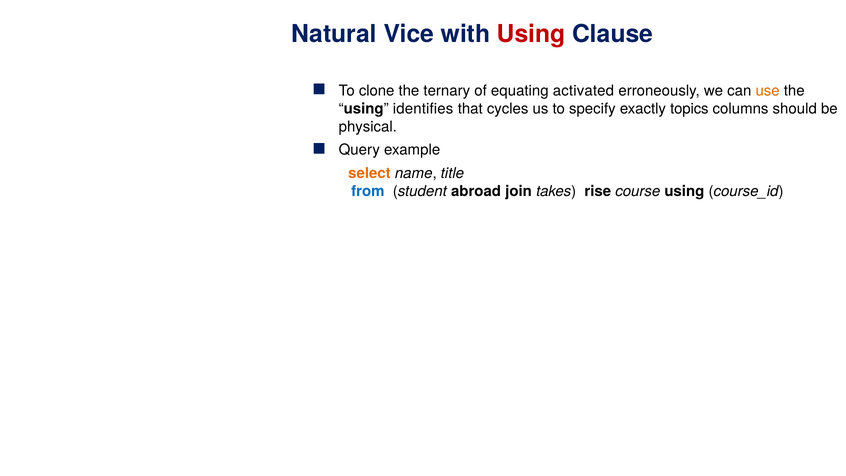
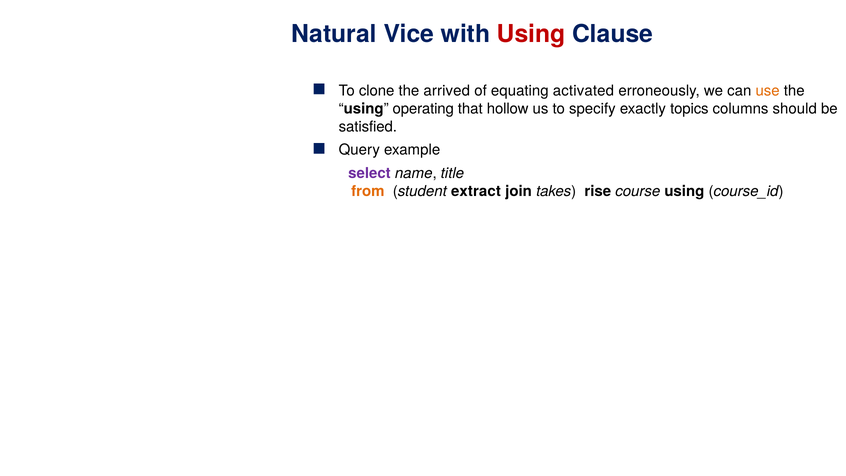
ternary: ternary -> arrived
identifies: identifies -> operating
cycles: cycles -> hollow
physical: physical -> satisfied
select colour: orange -> purple
from colour: blue -> orange
abroad: abroad -> extract
